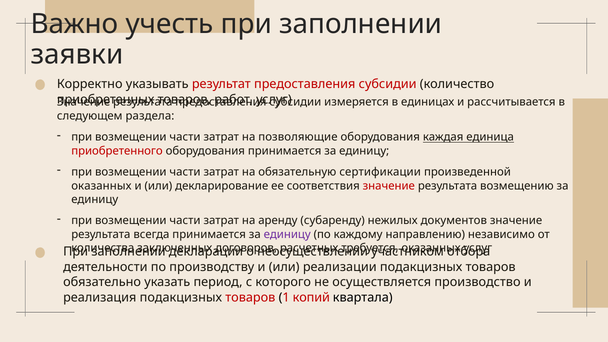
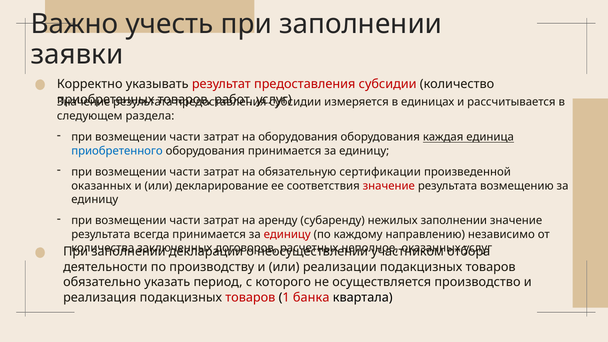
на позволяющие: позволяющие -> оборудования
приобретенного colour: red -> blue
нежилых документов: документов -> заполнении
единицу at (287, 234) colour: purple -> red
требуется: требуется -> неполное
копий: копий -> банка
